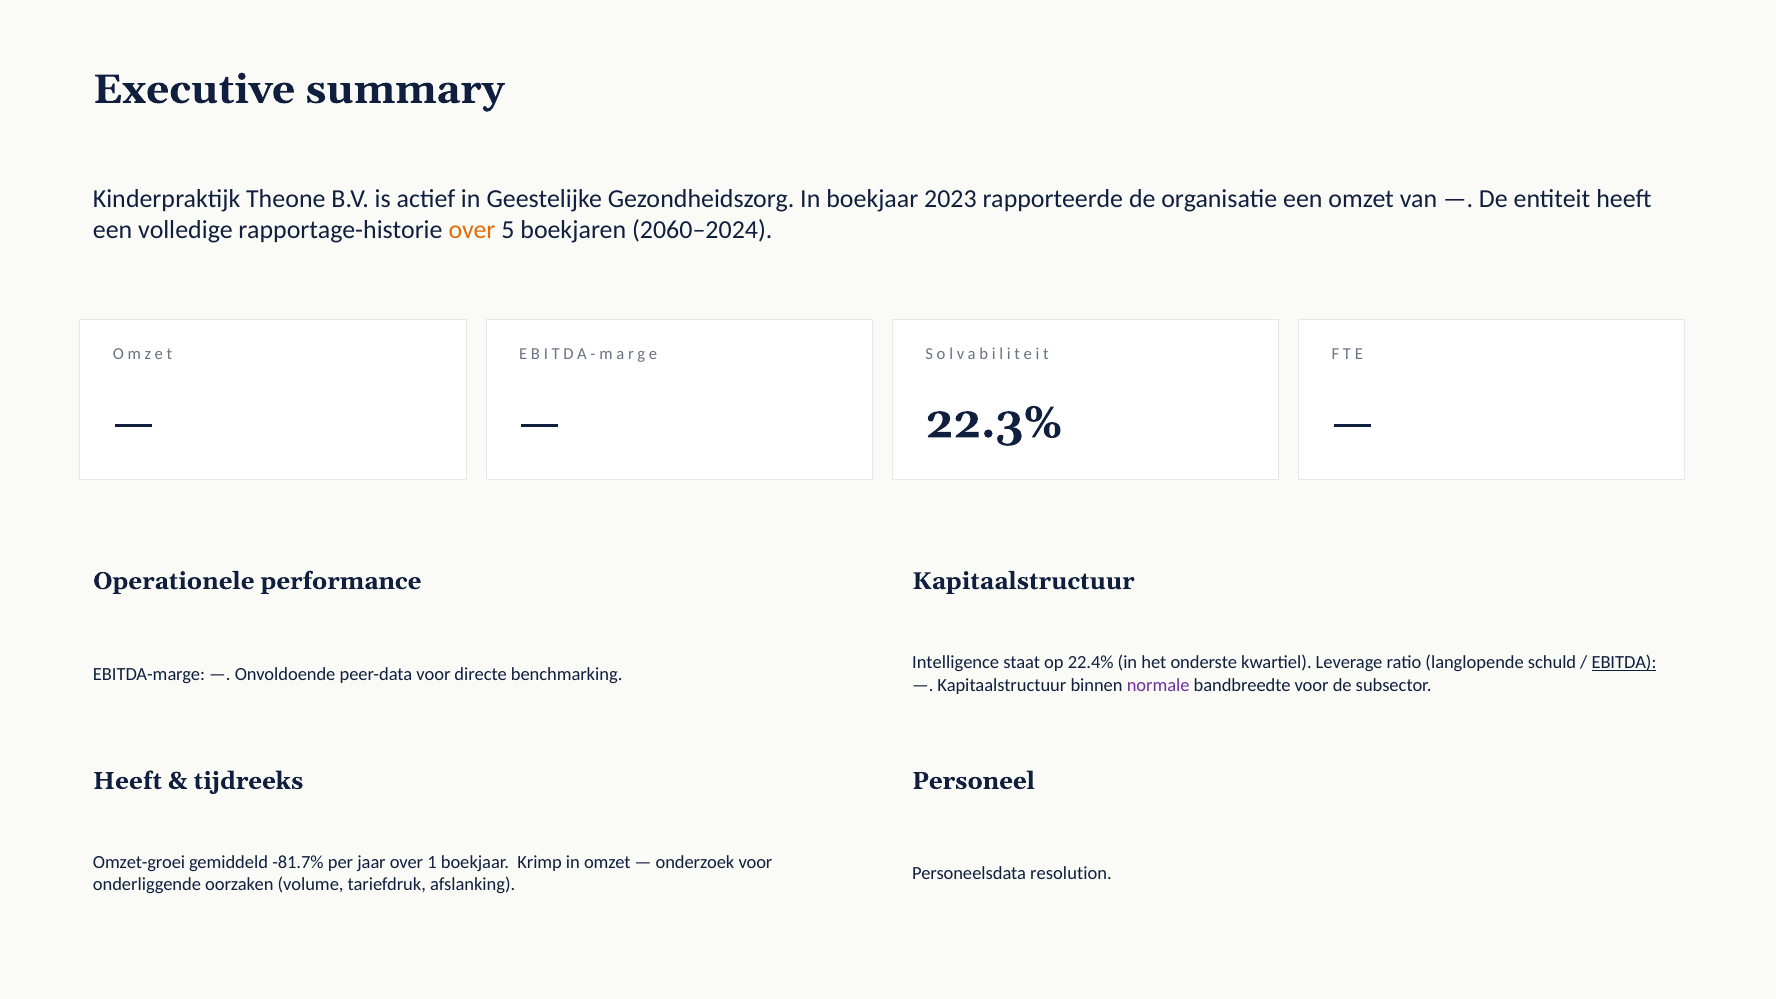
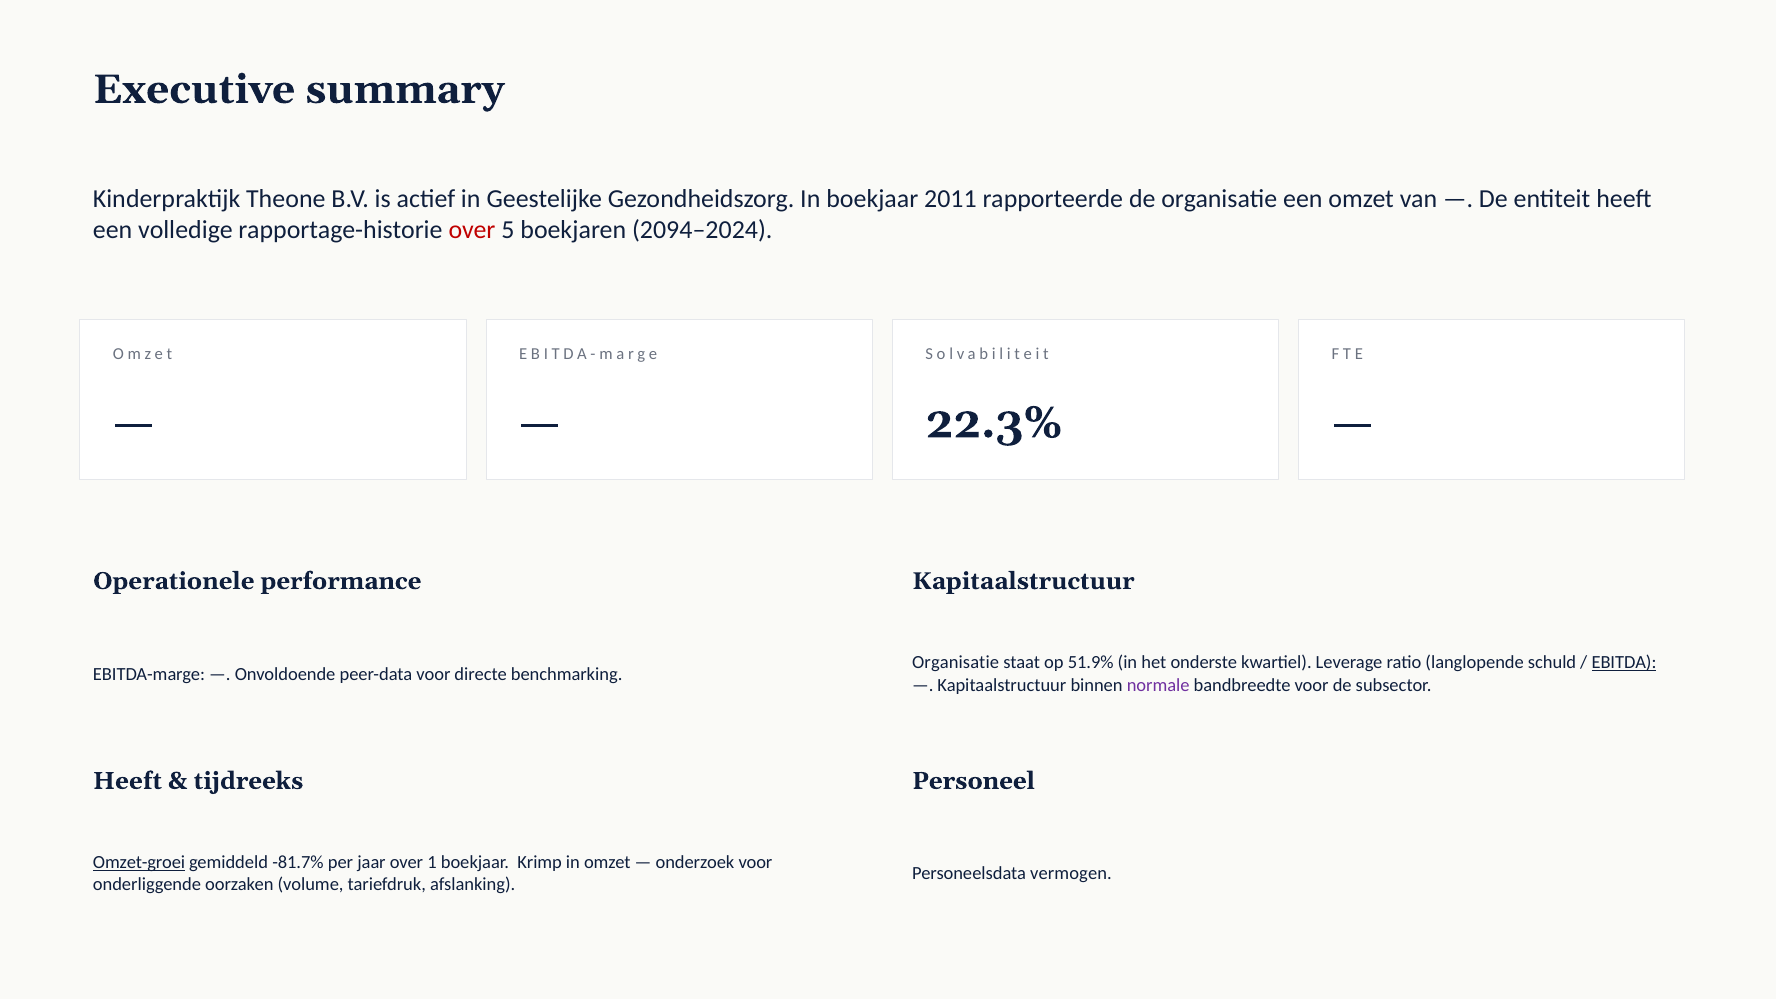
2023: 2023 -> 2011
over at (472, 230) colour: orange -> red
2060–2024: 2060–2024 -> 2094–2024
Intelligence at (956, 663): Intelligence -> Organisatie
22.4%: 22.4% -> 51.9%
Omzet-groei underline: none -> present
resolution: resolution -> vermogen
